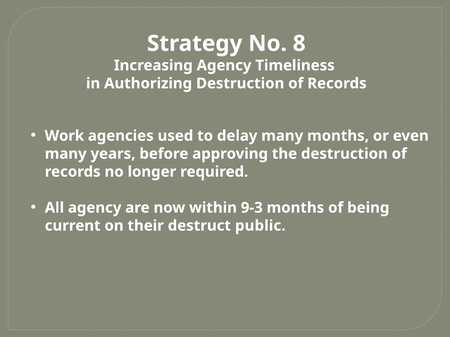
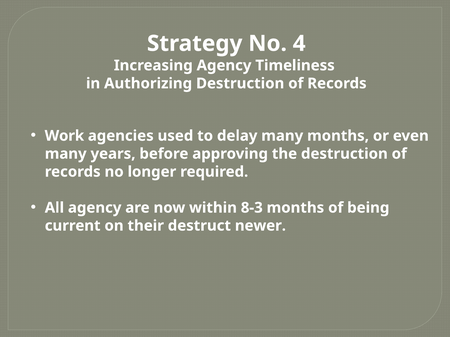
8: 8 -> 4
9-3: 9-3 -> 8-3
public: public -> newer
